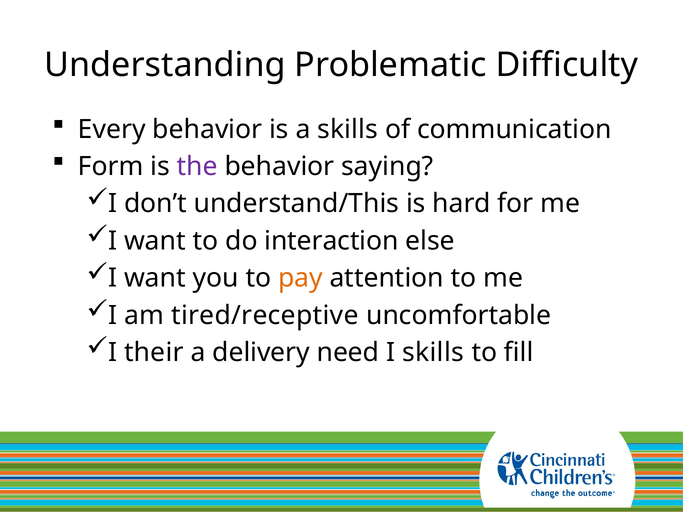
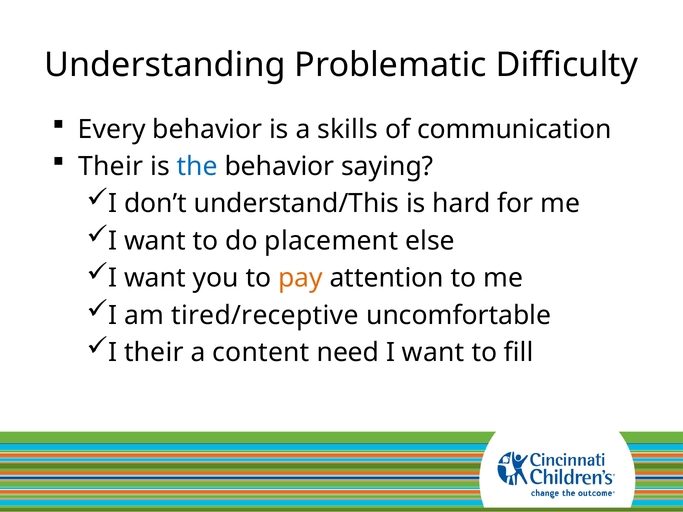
Form at (111, 167): Form -> Their
the colour: purple -> blue
interaction: interaction -> placement
delivery: delivery -> content
need I skills: skills -> want
